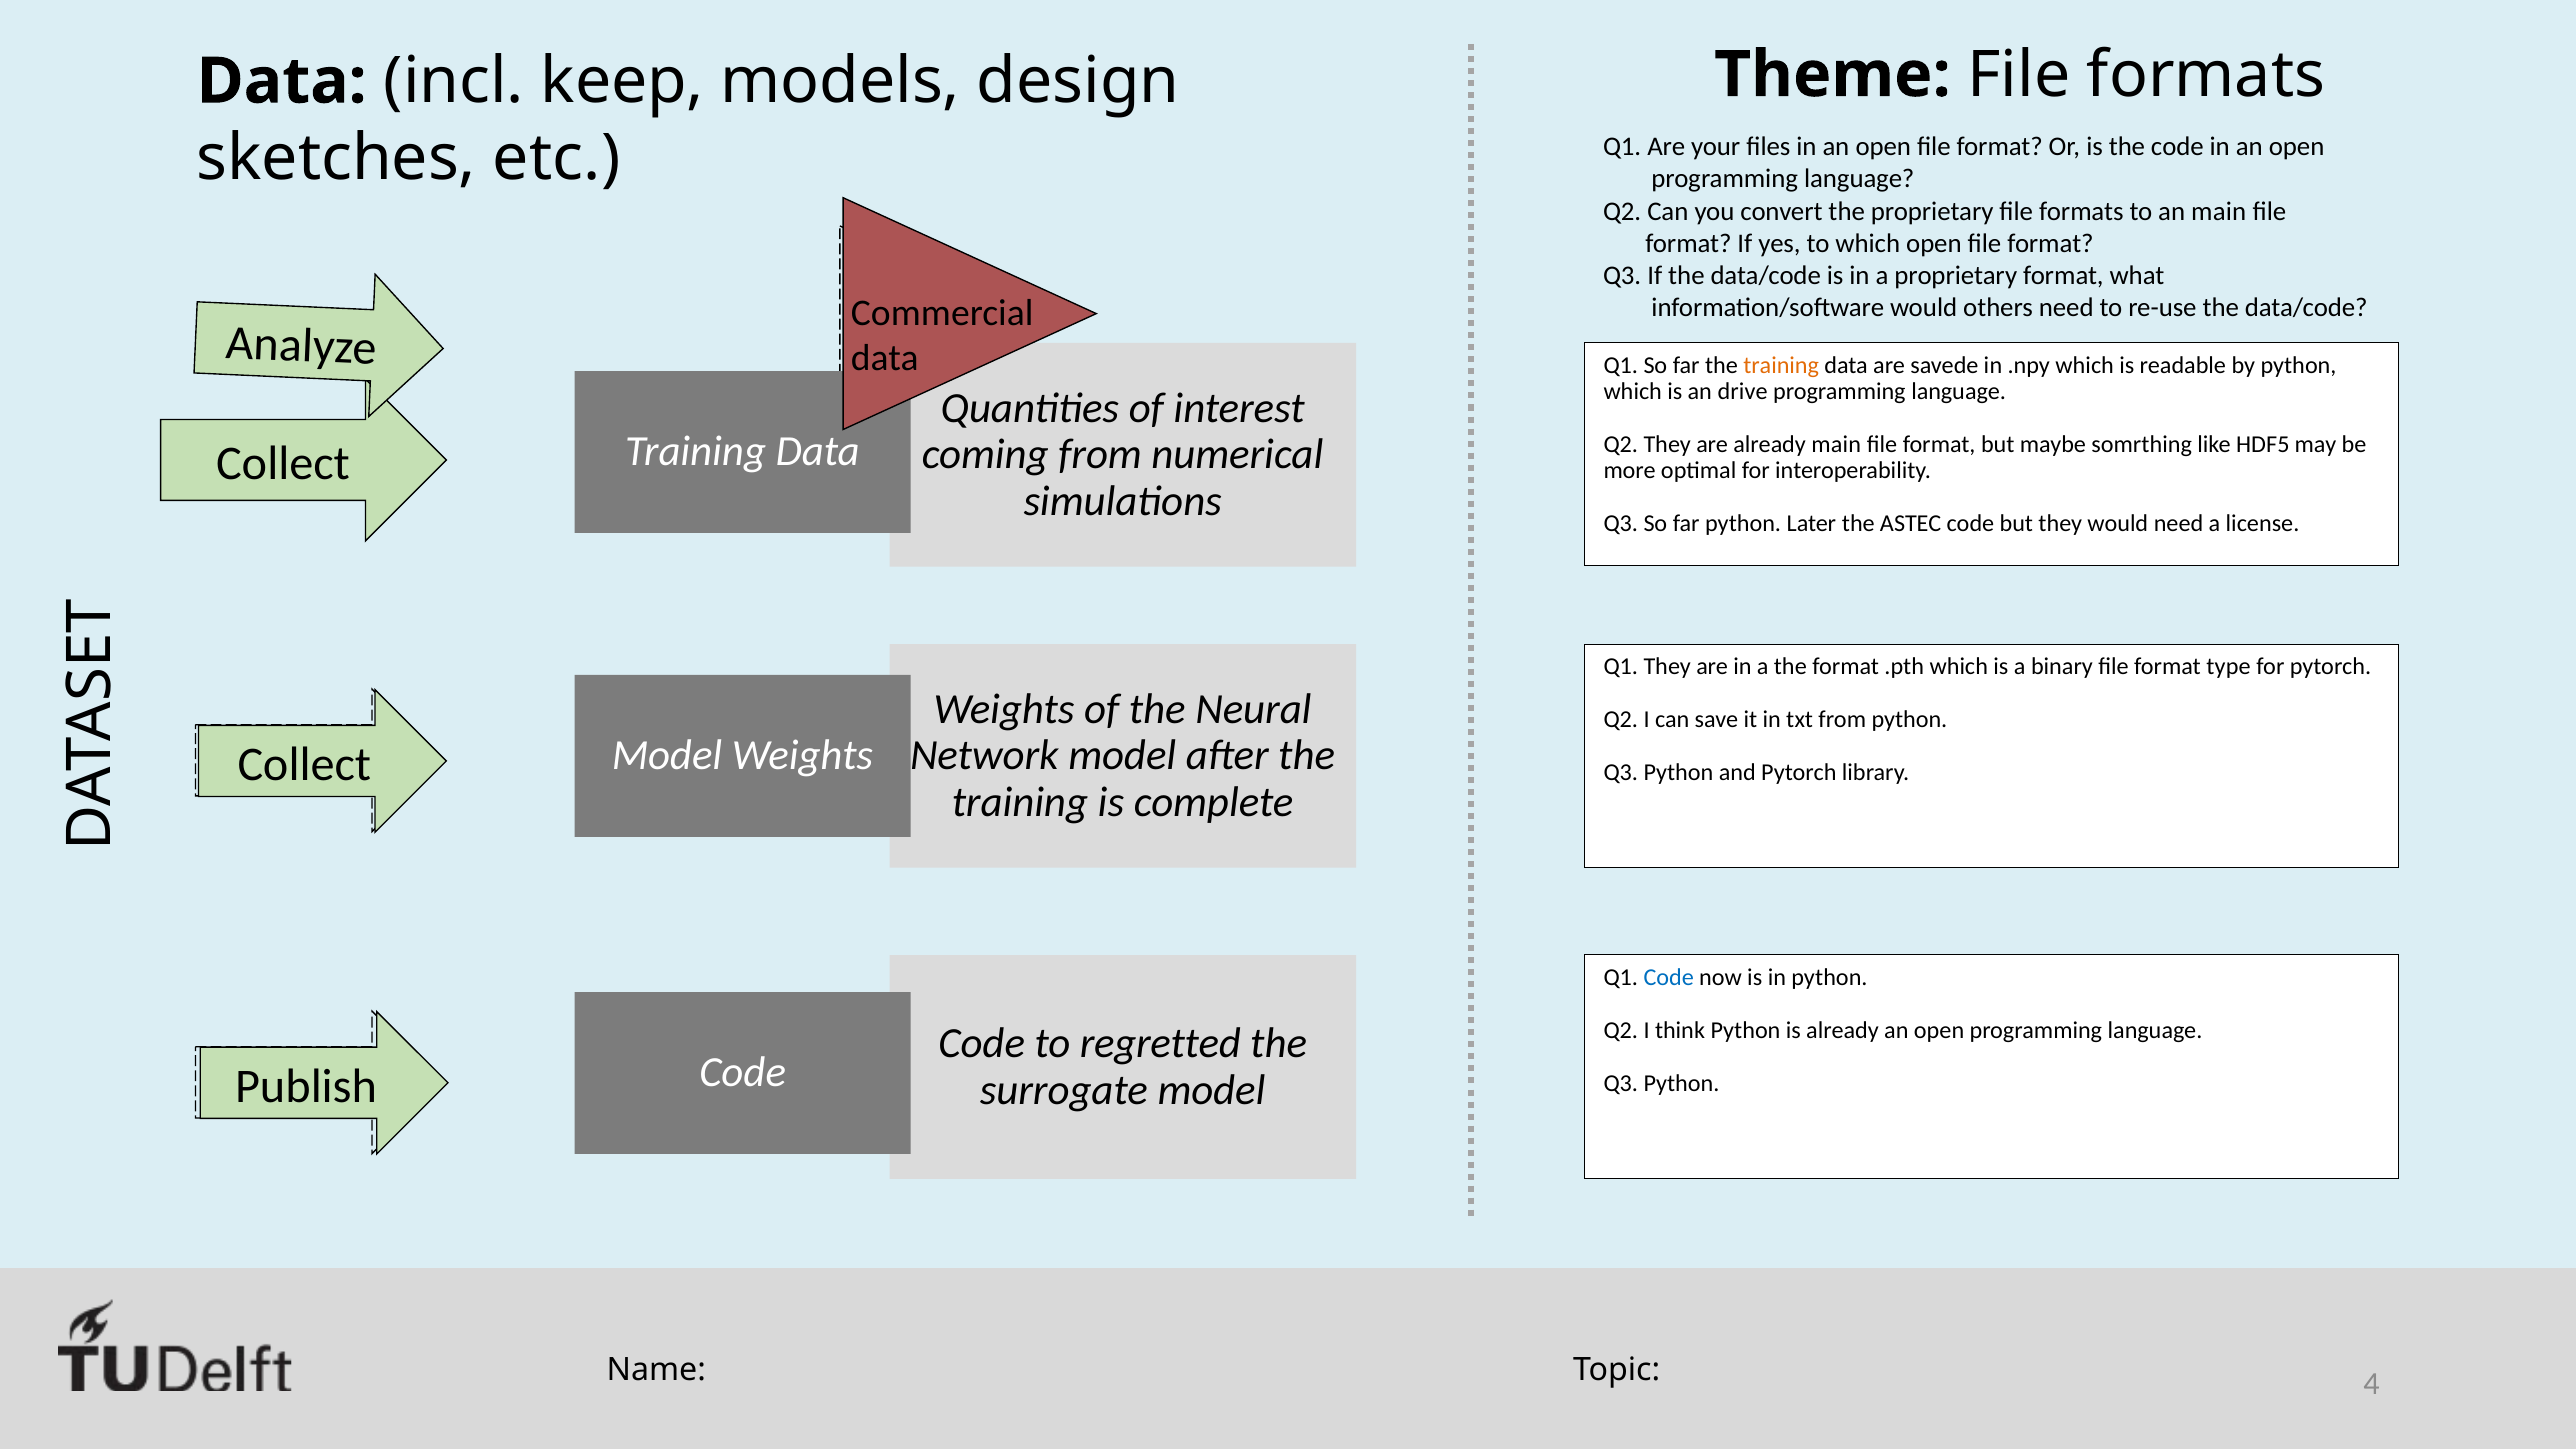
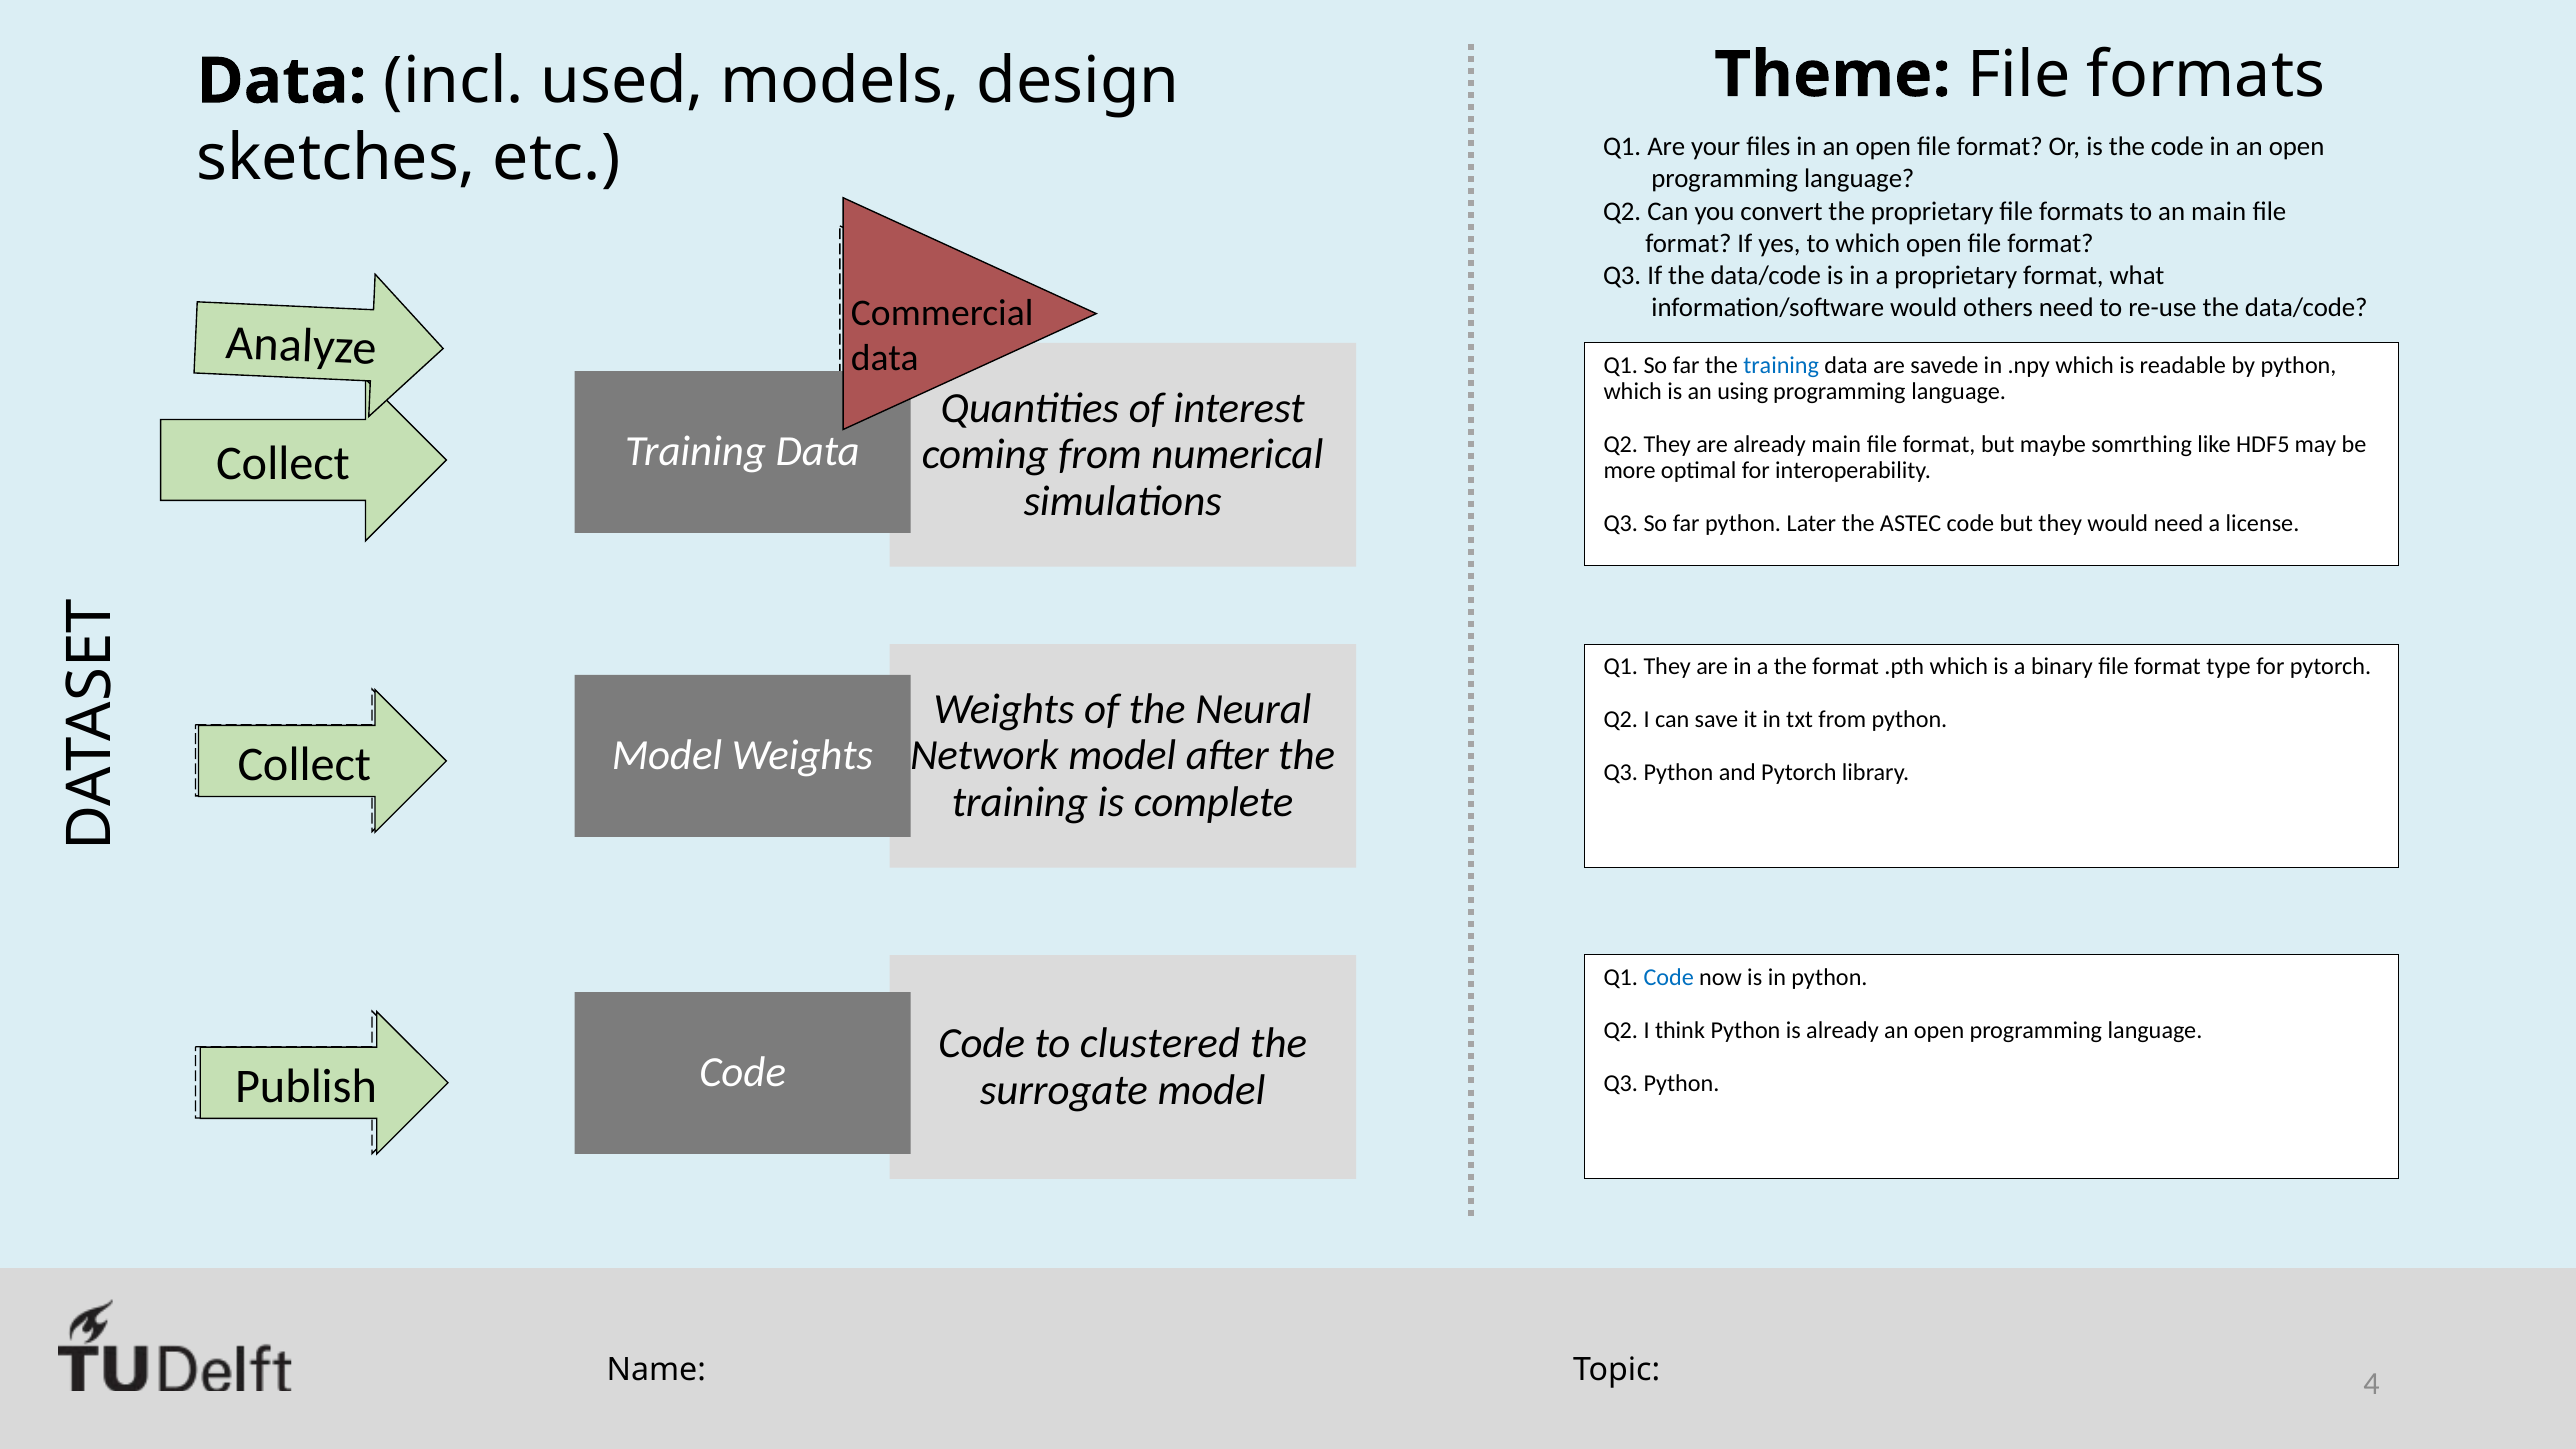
keep: keep -> used
training at (1781, 365) colour: orange -> blue
drive: drive -> using
regretted: regretted -> clustered
